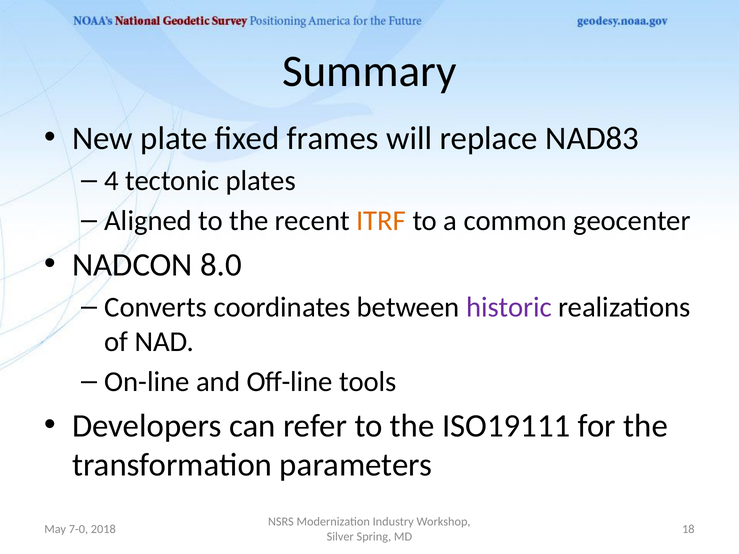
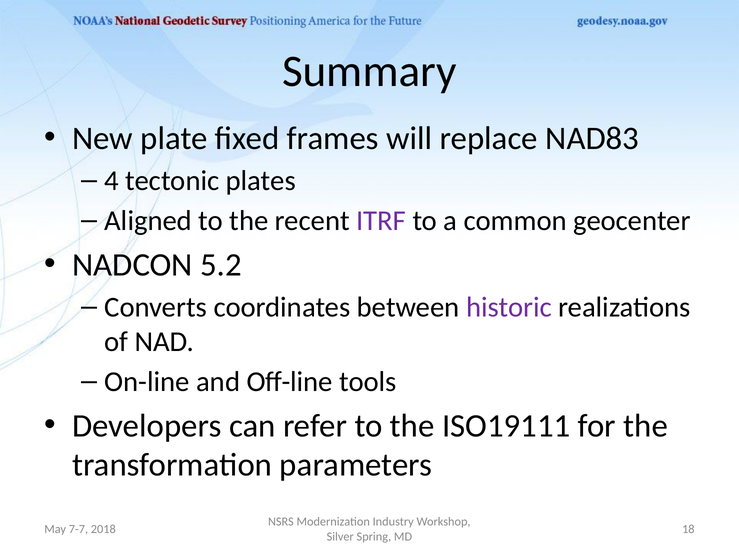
ITRF colour: orange -> purple
8.0: 8.0 -> 5.2
7-0: 7-0 -> 7-7
